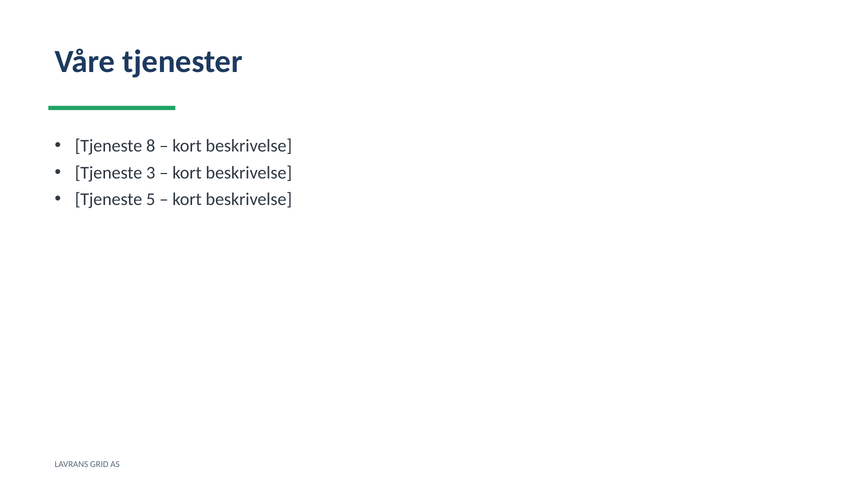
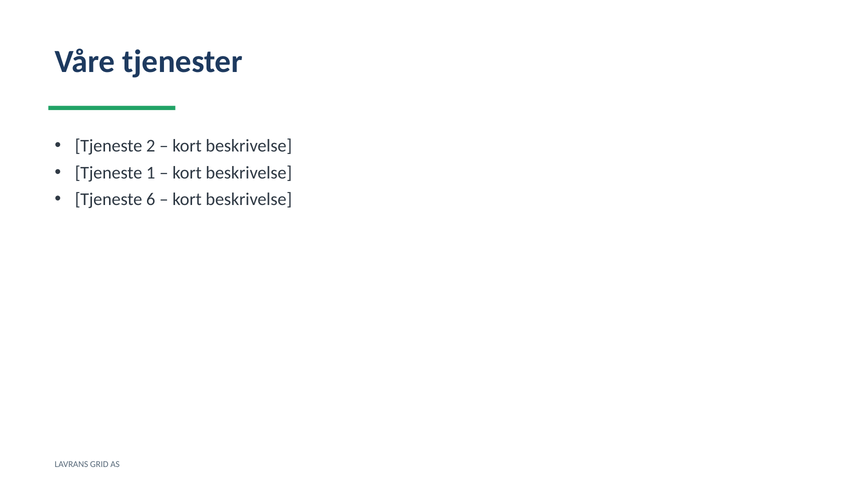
8: 8 -> 2
3: 3 -> 1
5: 5 -> 6
